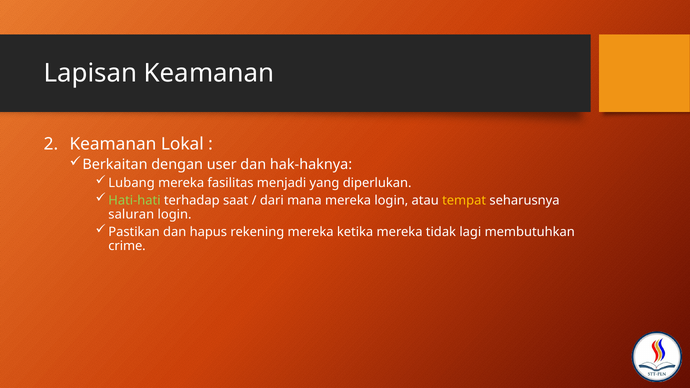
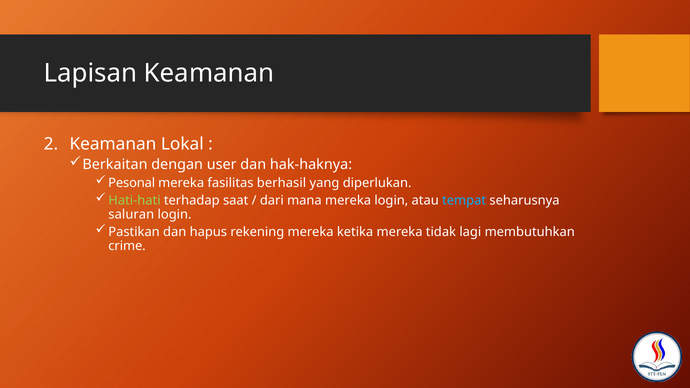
Lubang: Lubang -> Pesonal
menjadi: menjadi -> berhasil
tempat colour: yellow -> light blue
